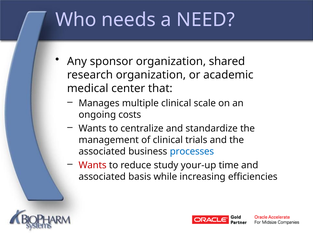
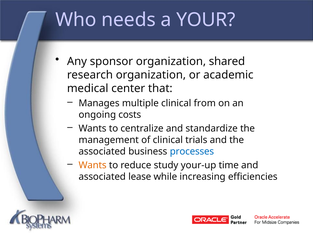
NEED: NEED -> YOUR
scale: scale -> from
Wants at (93, 165) colour: red -> orange
basis: basis -> lease
